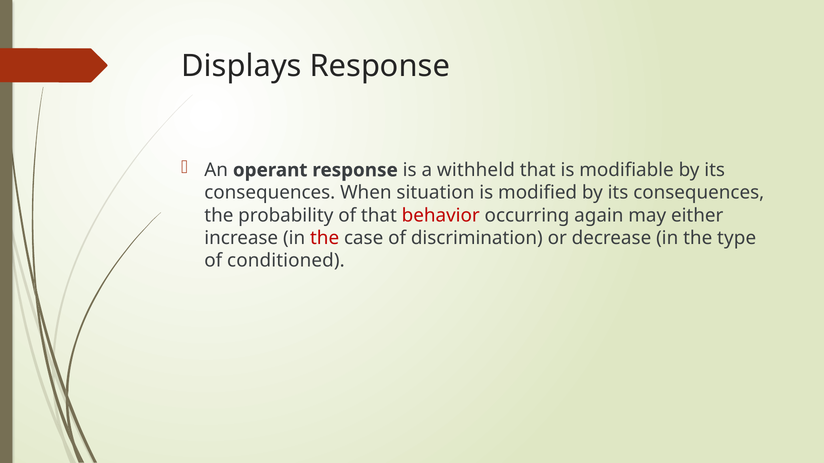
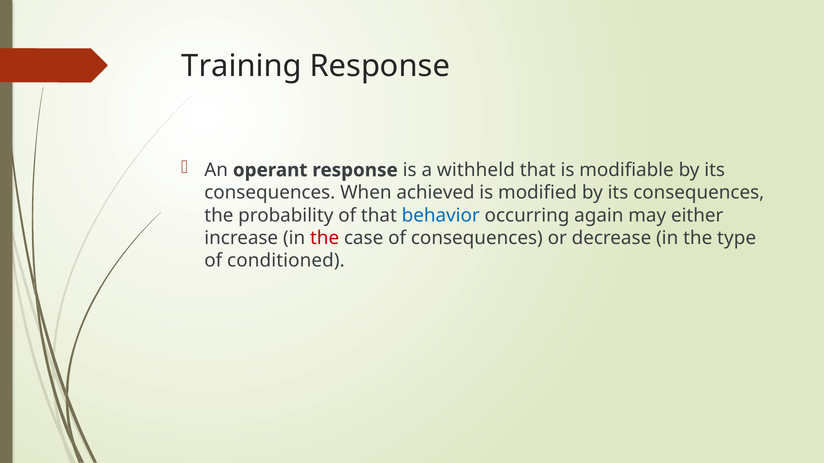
Displays: Displays -> Training
situation: situation -> achieved
behavior colour: red -> blue
of discrimination: discrimination -> consequences
